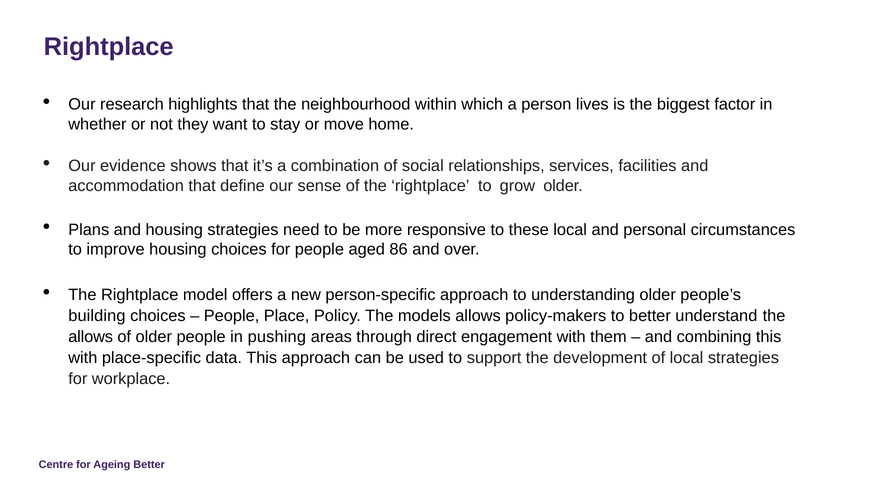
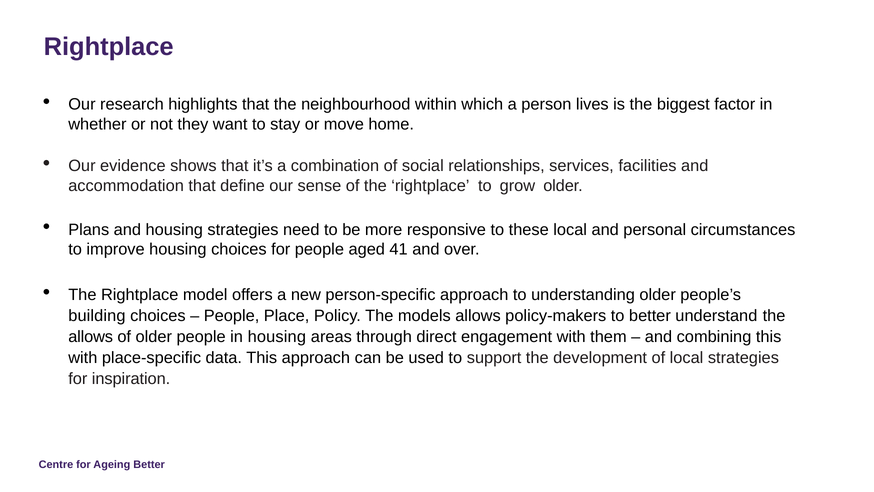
86: 86 -> 41
in pushing: pushing -> housing
workplace: workplace -> inspiration
